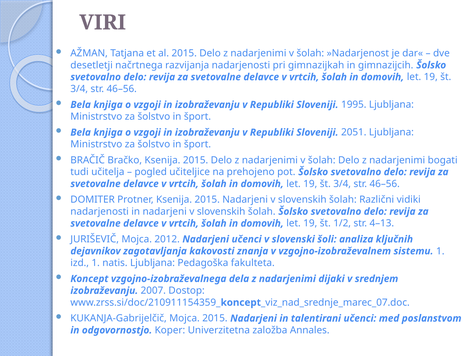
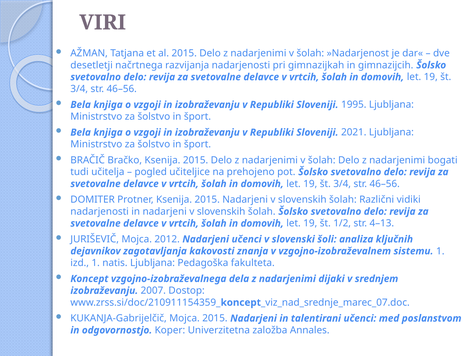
2051: 2051 -> 2021
